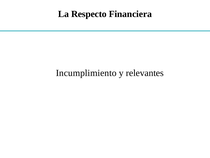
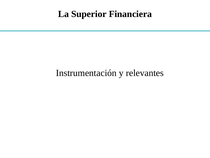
Respecto: Respecto -> Superior
Incumplimiento: Incumplimiento -> Instrumentación
